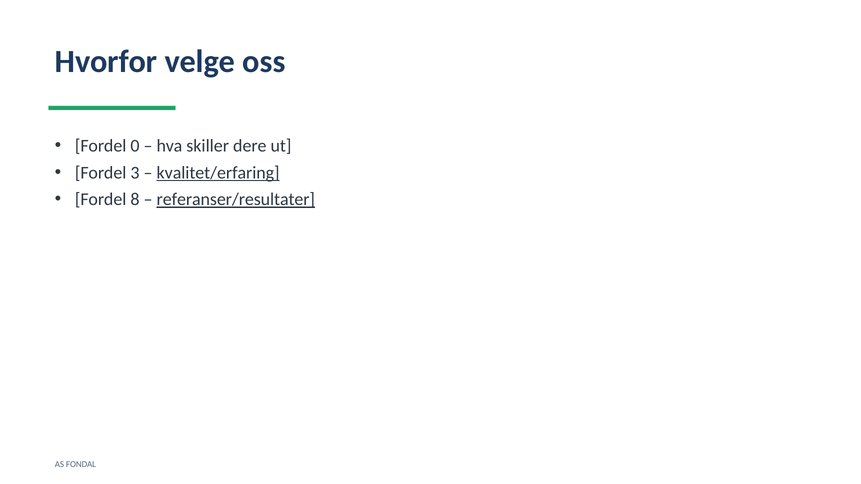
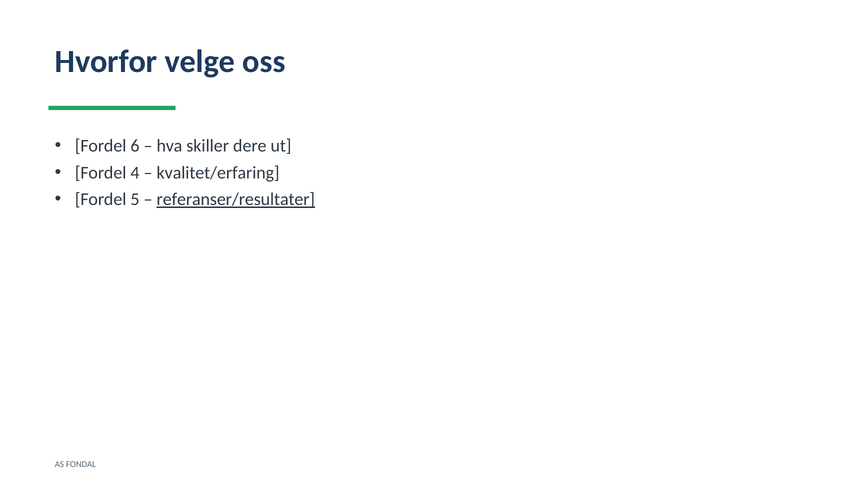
0: 0 -> 6
3: 3 -> 4
kvalitet/erfaring underline: present -> none
8: 8 -> 5
